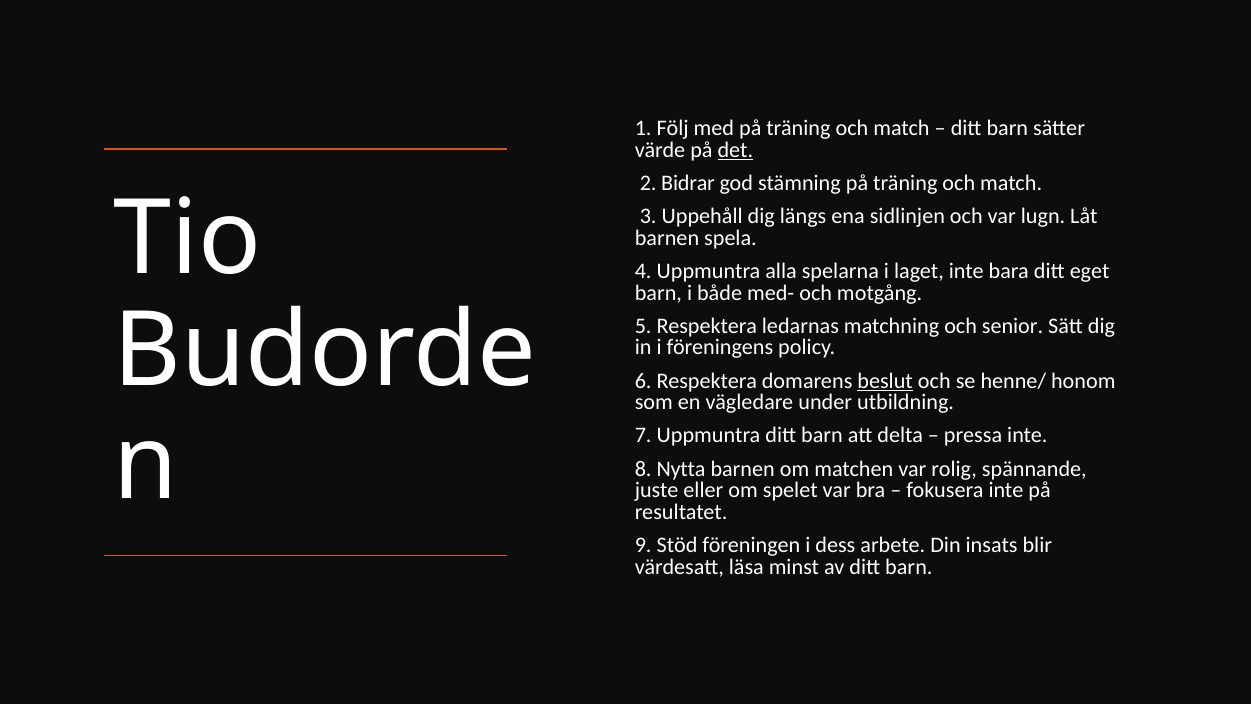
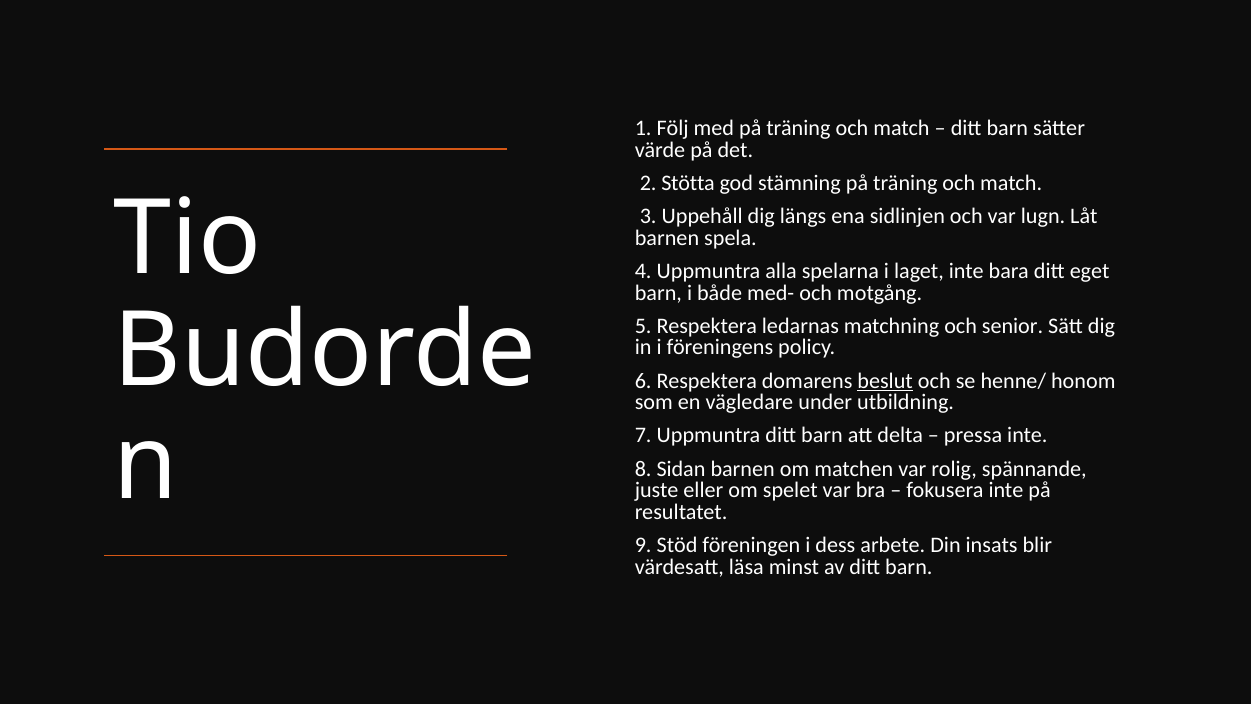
det underline: present -> none
Bidrar: Bidrar -> Stötta
Nytta: Nytta -> Sidan
